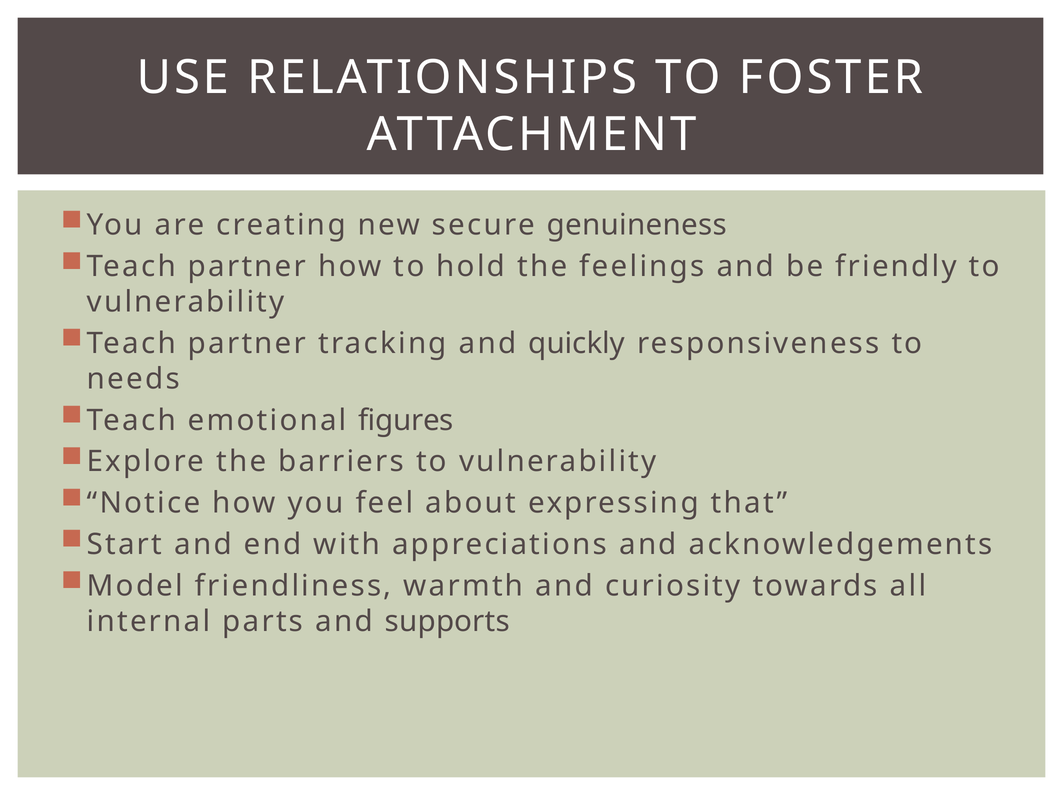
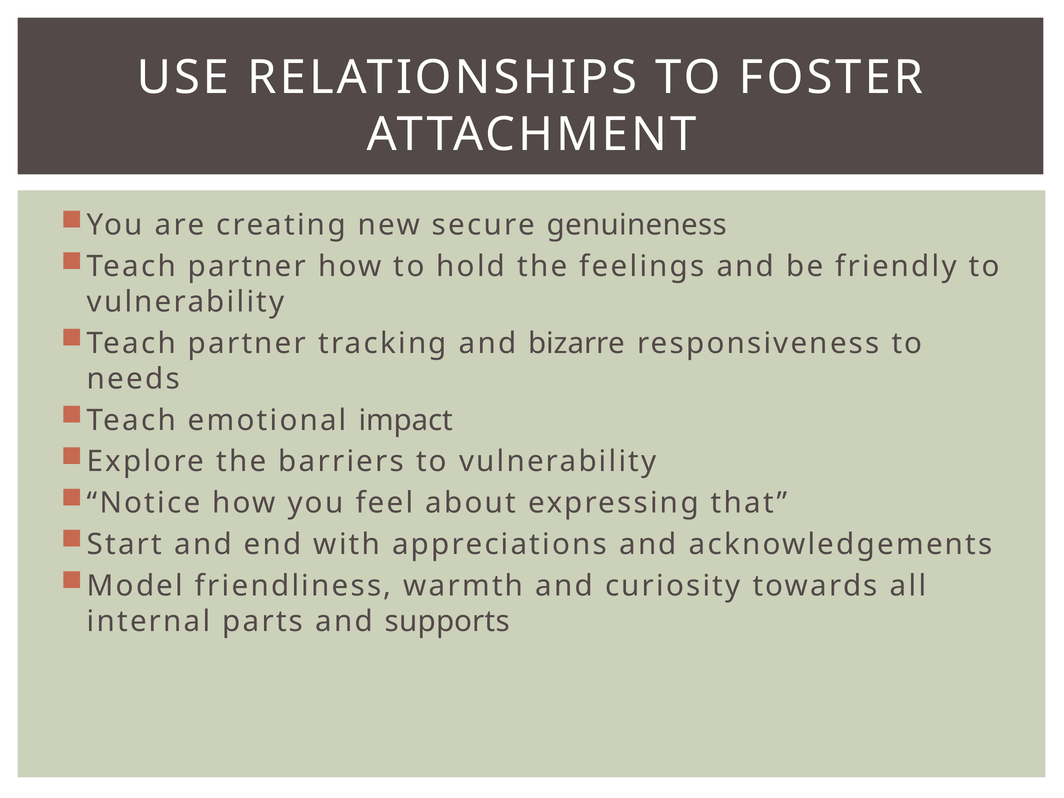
quickly: quickly -> bizarre
figures: figures -> impact
